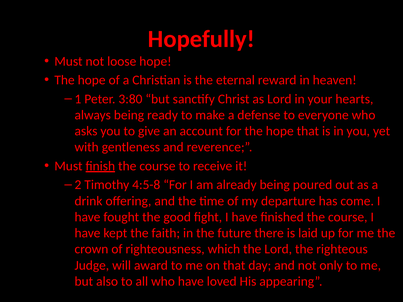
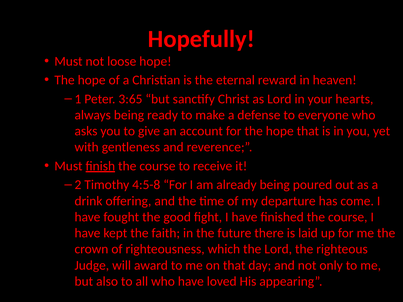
3:80: 3:80 -> 3:65
